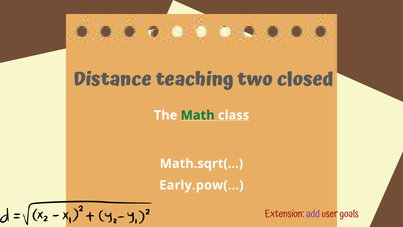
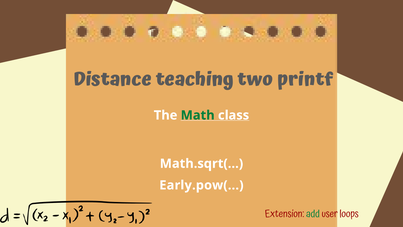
closed: closed -> printf
add colour: purple -> green
goals: goals -> loops
